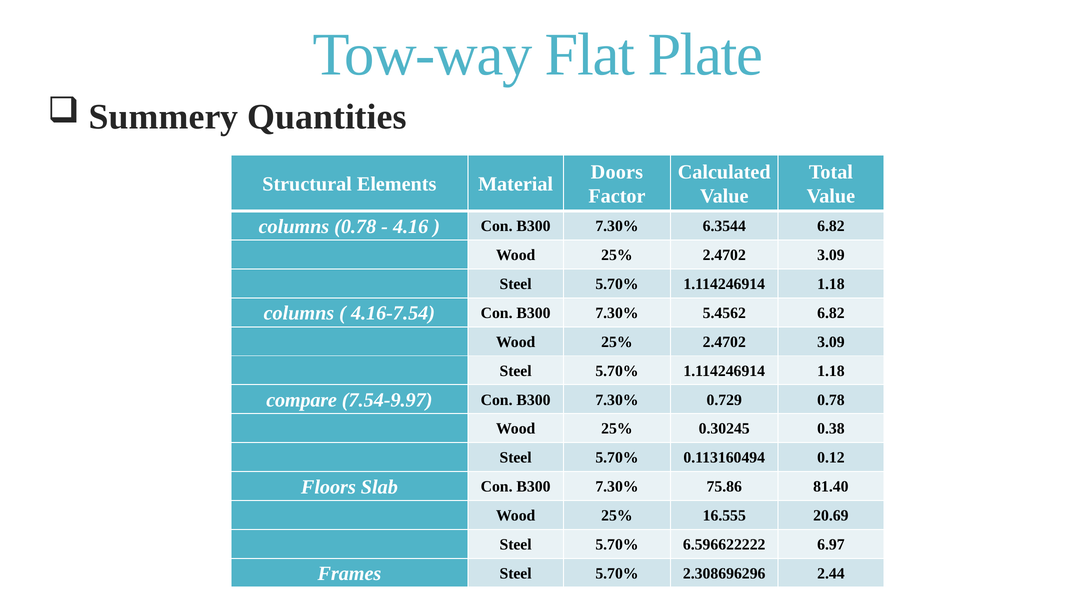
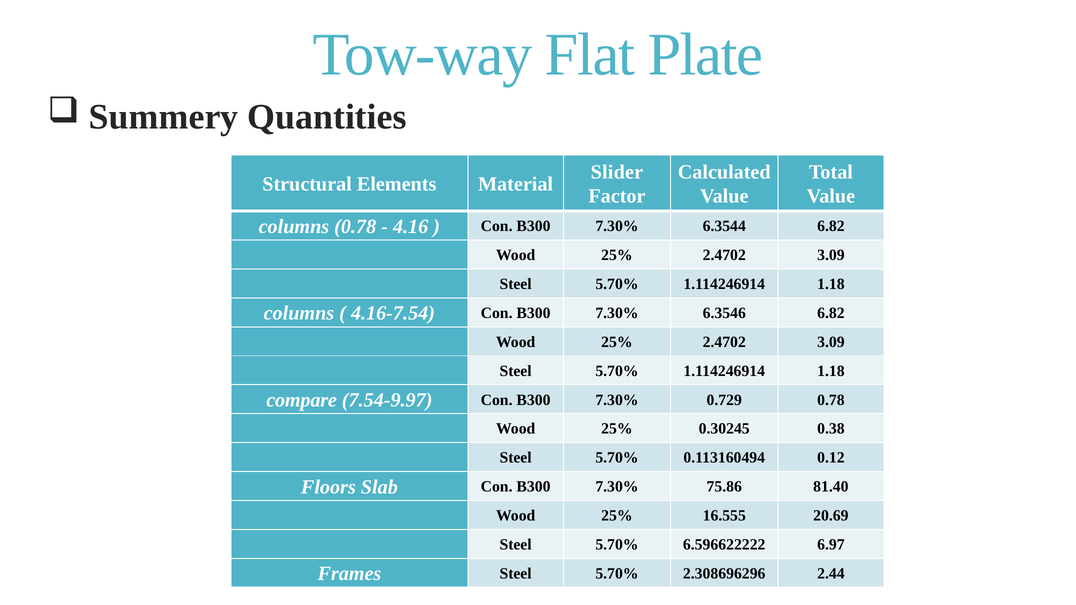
Doors: Doors -> Slider
5.4562: 5.4562 -> 6.3546
